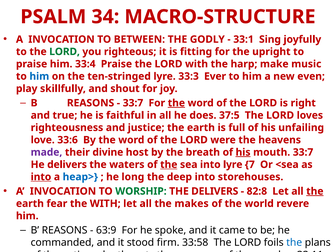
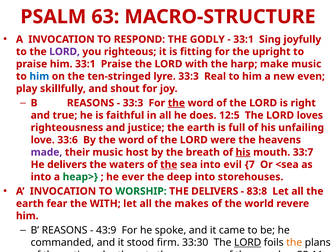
34: 34 -> 63
BETWEEN: BETWEEN -> RESPOND
LORD at (65, 52) colour: green -> purple
him 33:4: 33:4 -> 33:1
Ever: Ever -> Real
33:7 at (133, 103): 33:7 -> 33:3
37:5: 37:5 -> 12:5
their divine: divine -> music
into lyre: lyre -> evil
into at (41, 177) underline: present -> none
heap> colour: blue -> green
long: long -> ever
82:8: 82:8 -> 83:8
the at (315, 191) underline: present -> none
63:9: 63:9 -> 43:9
33:58: 33:58 -> 33:30
LORD at (248, 243) underline: none -> present
the at (294, 243) colour: blue -> orange
